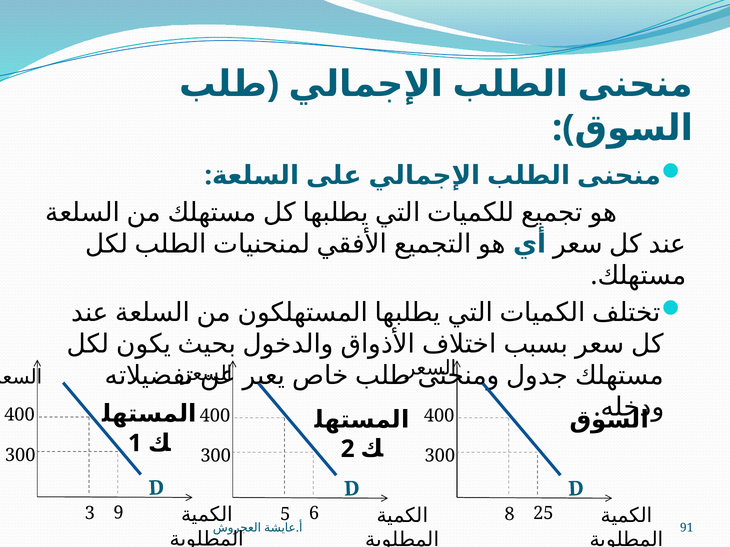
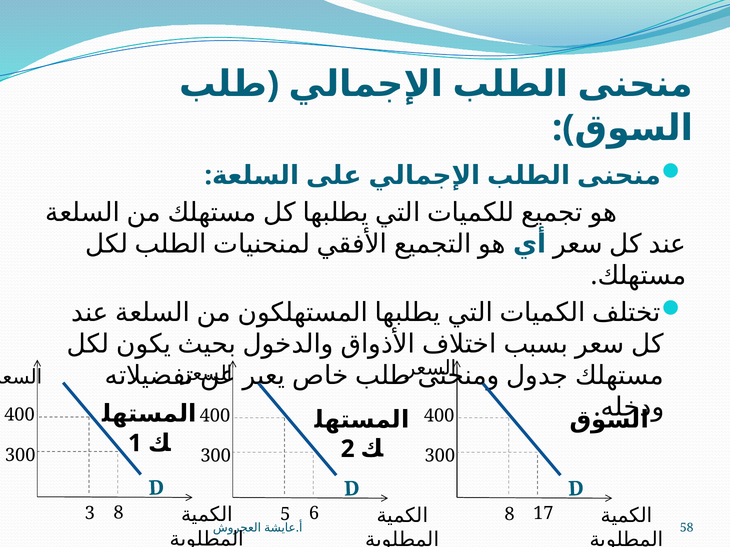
3 9: 9 -> 8
25: 25 -> 17
91: 91 -> 58
